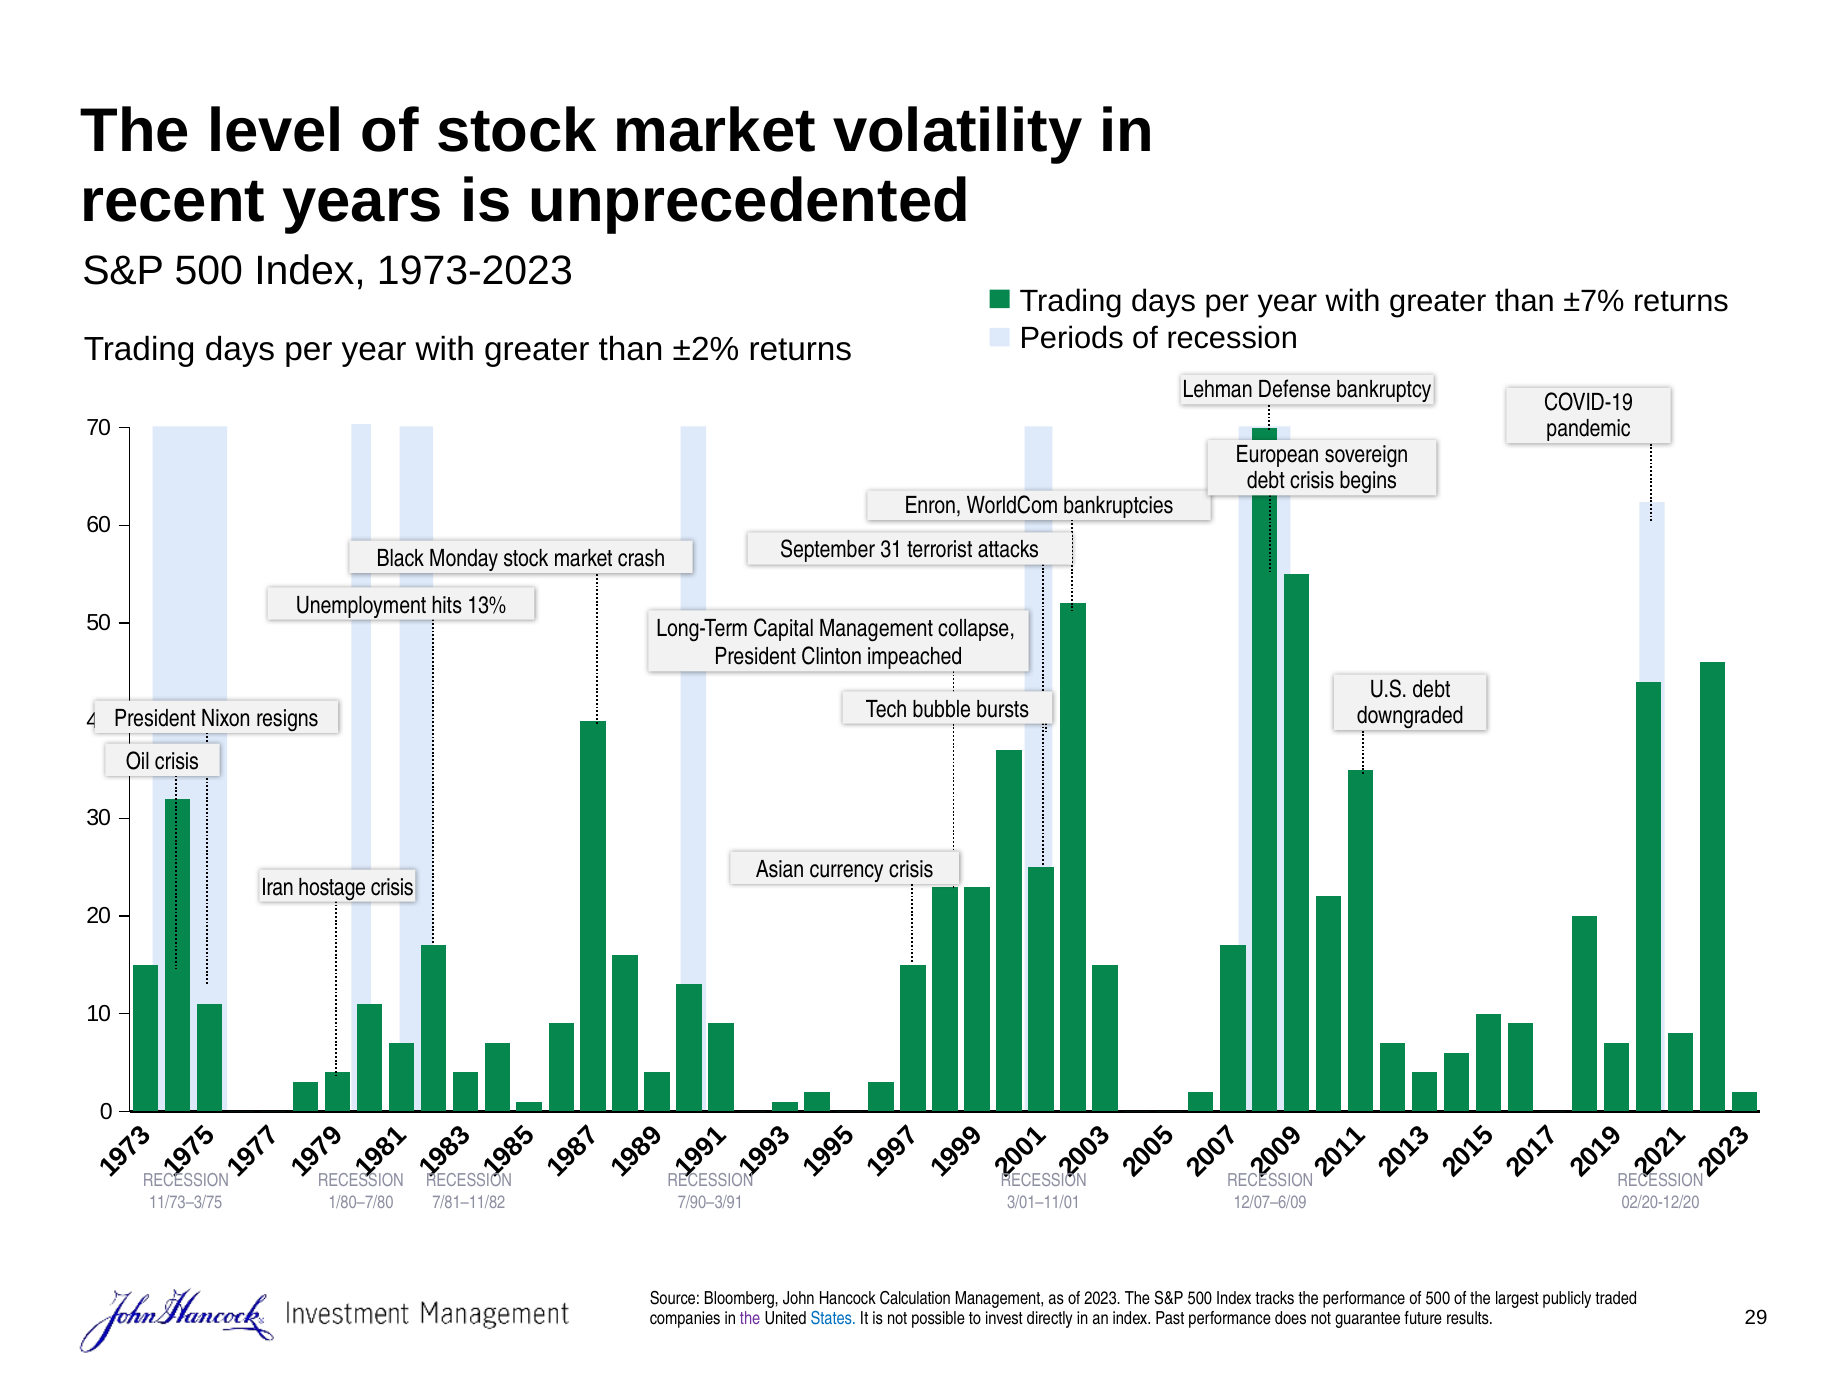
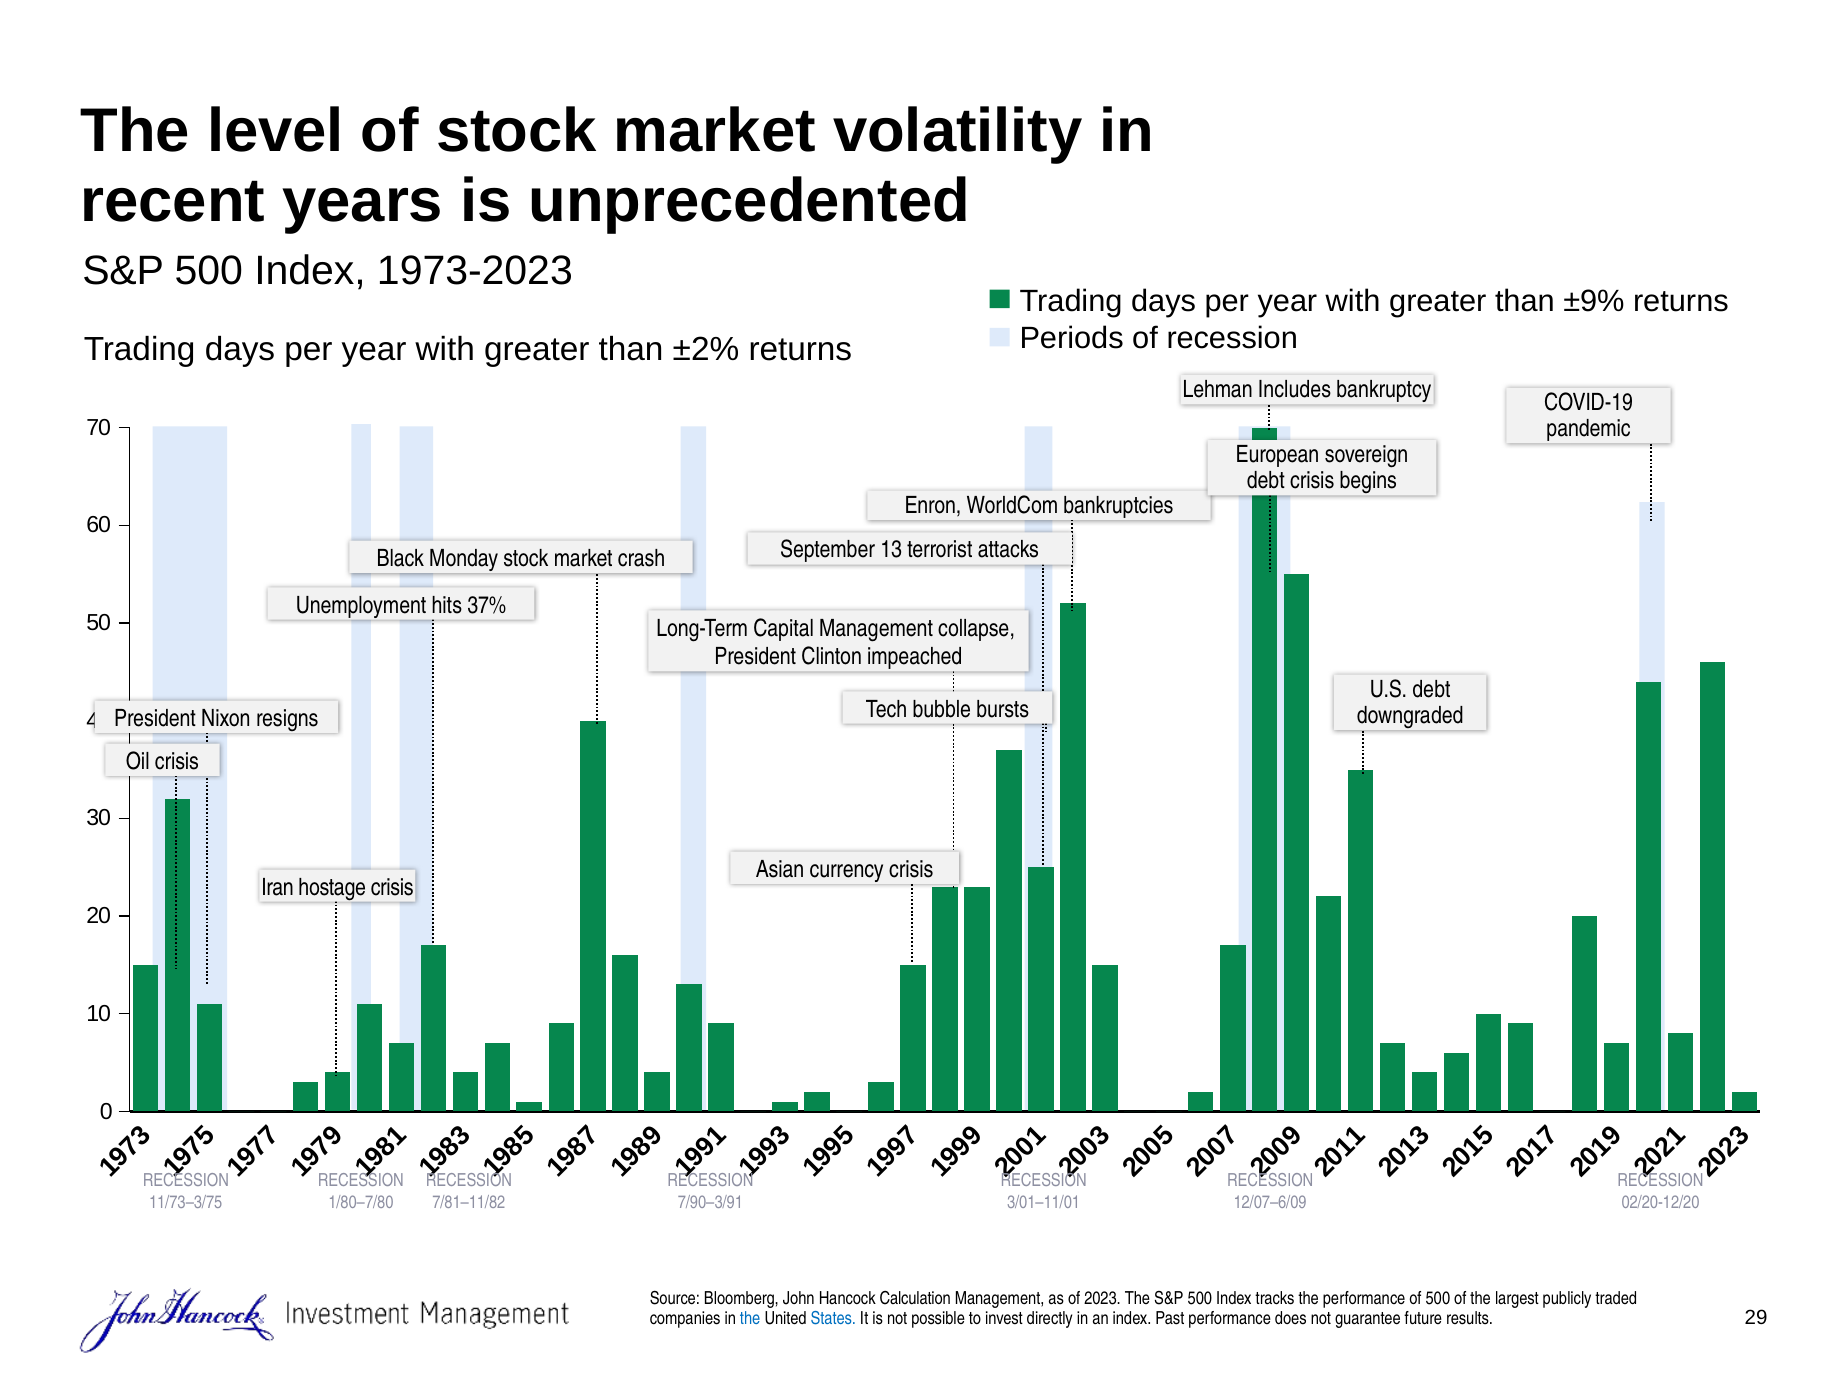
±7%: ±7% -> ±9%
Defense: Defense -> Includes
31: 31 -> 13
13%: 13% -> 37%
the at (750, 1318) colour: purple -> blue
